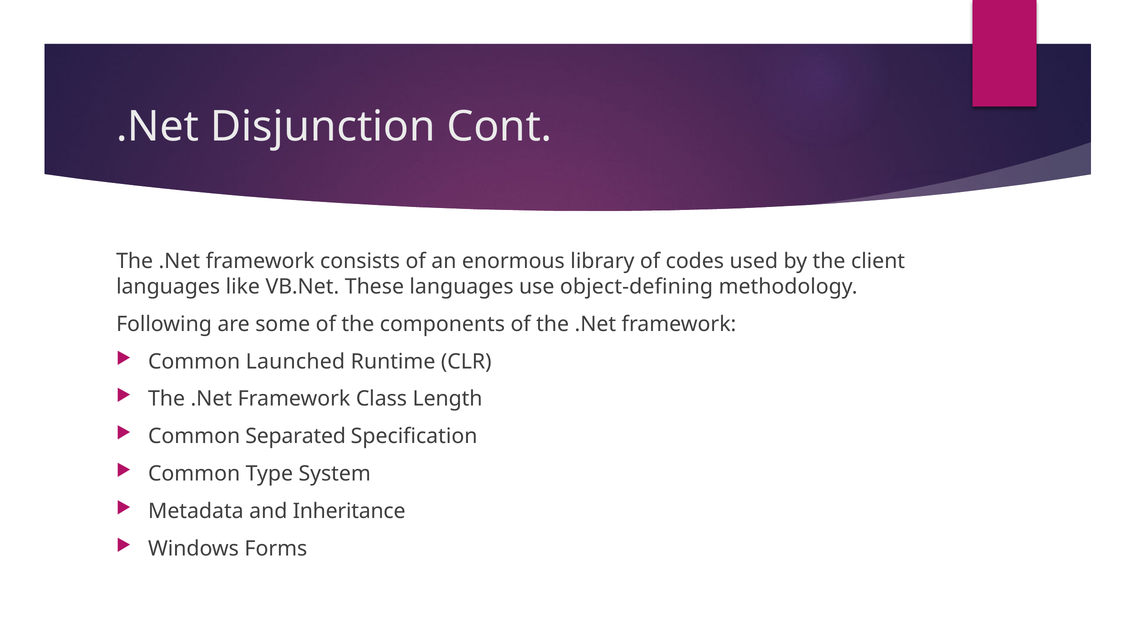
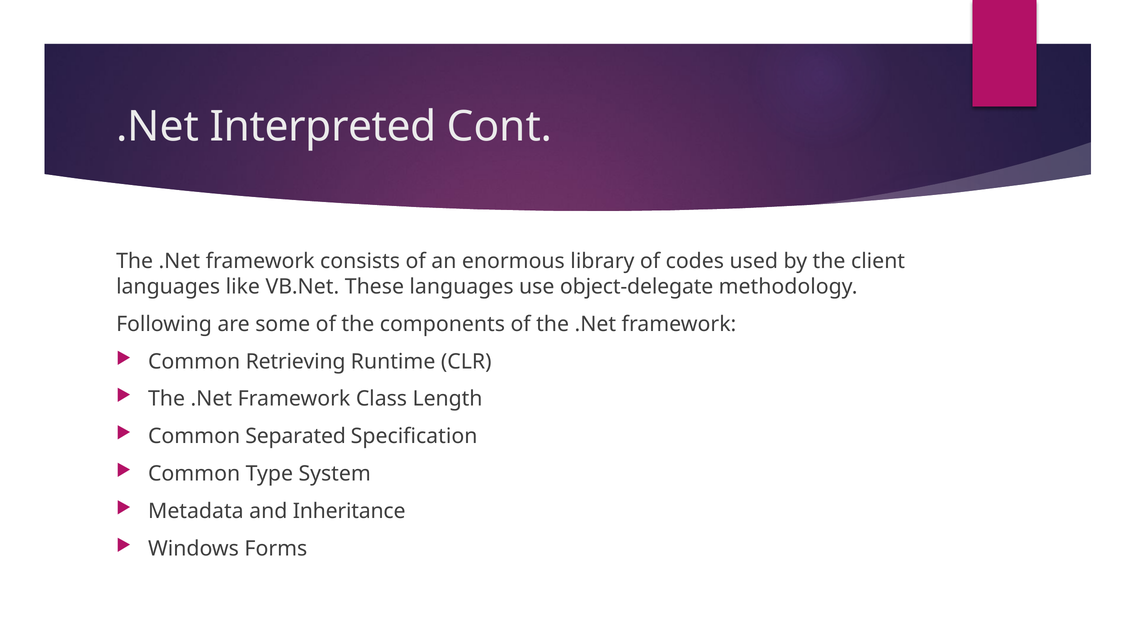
Disjunction: Disjunction -> Interpreted
object-defining: object-defining -> object-delegate
Launched: Launched -> Retrieving
